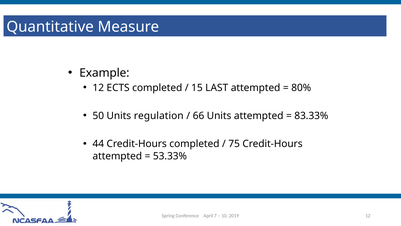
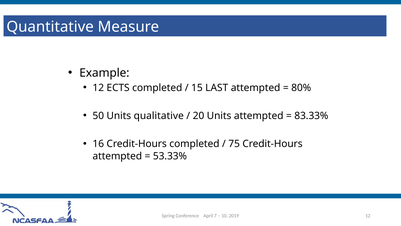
regulation: regulation -> qualitative
66: 66 -> 20
44: 44 -> 16
